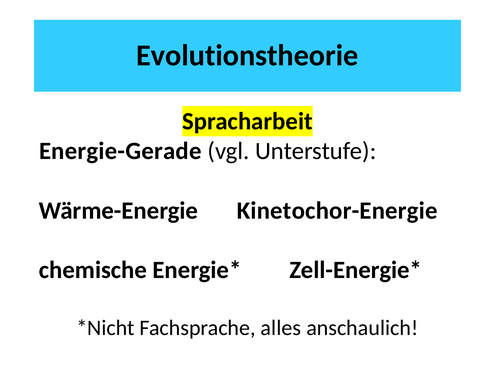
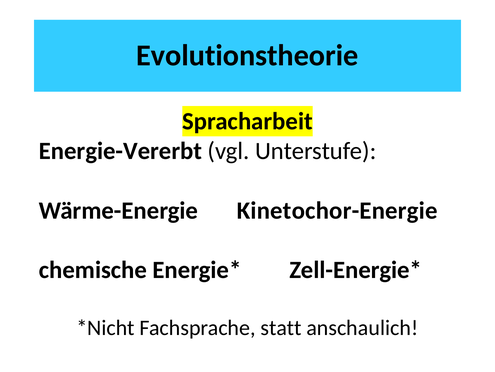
Energie-Gerade: Energie-Gerade -> Energie-Vererbt
alles: alles -> statt
